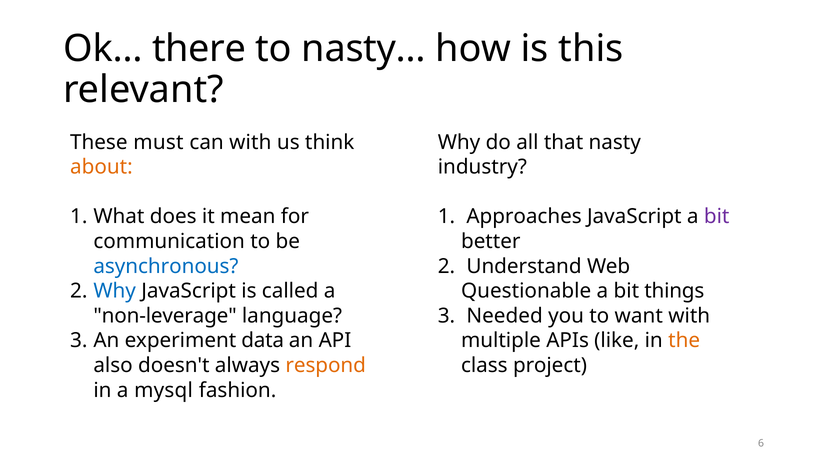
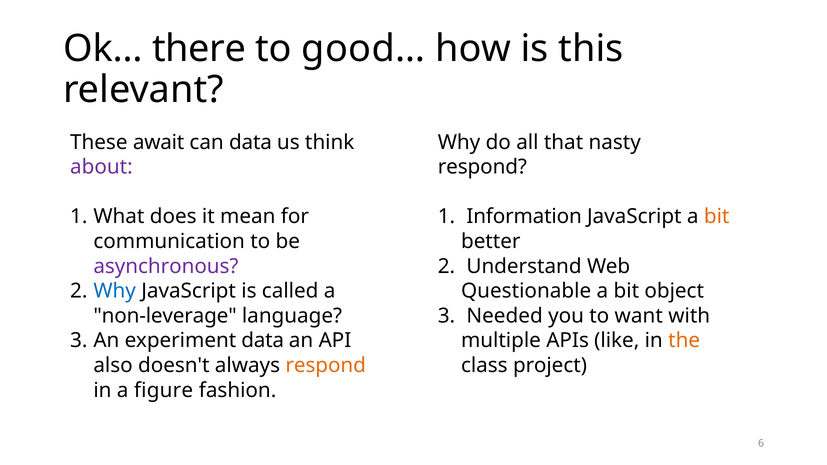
nasty…: nasty… -> good…
must: must -> await
can with: with -> data
about colour: orange -> purple
industry at (482, 167): industry -> respond
Approaches: Approaches -> Information
bit at (717, 217) colour: purple -> orange
asynchronous colour: blue -> purple
things: things -> object
mysql: mysql -> figure
